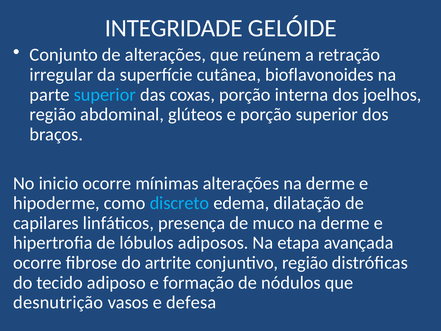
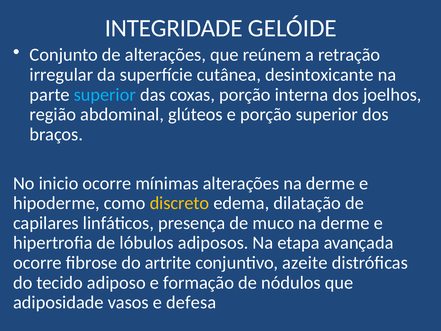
bioflavonoides: bioflavonoides -> desintoxicante
discreto colour: light blue -> yellow
conjuntivo região: região -> azeite
desnutrição: desnutrição -> adiposidade
